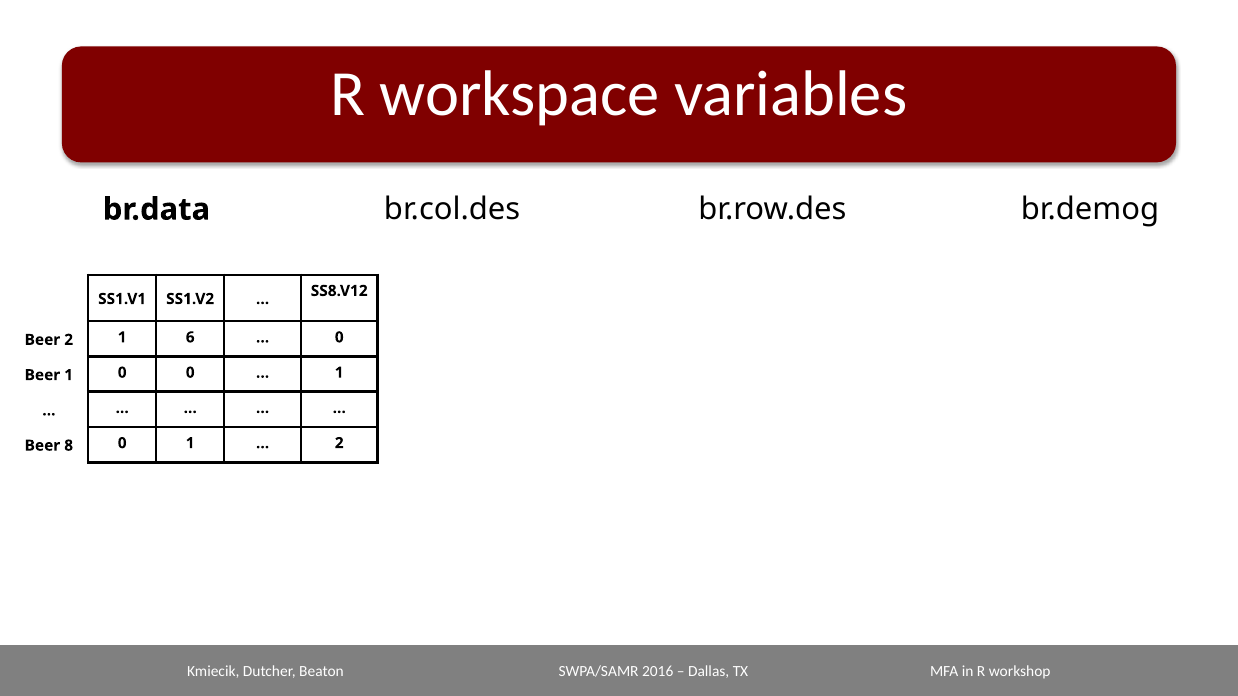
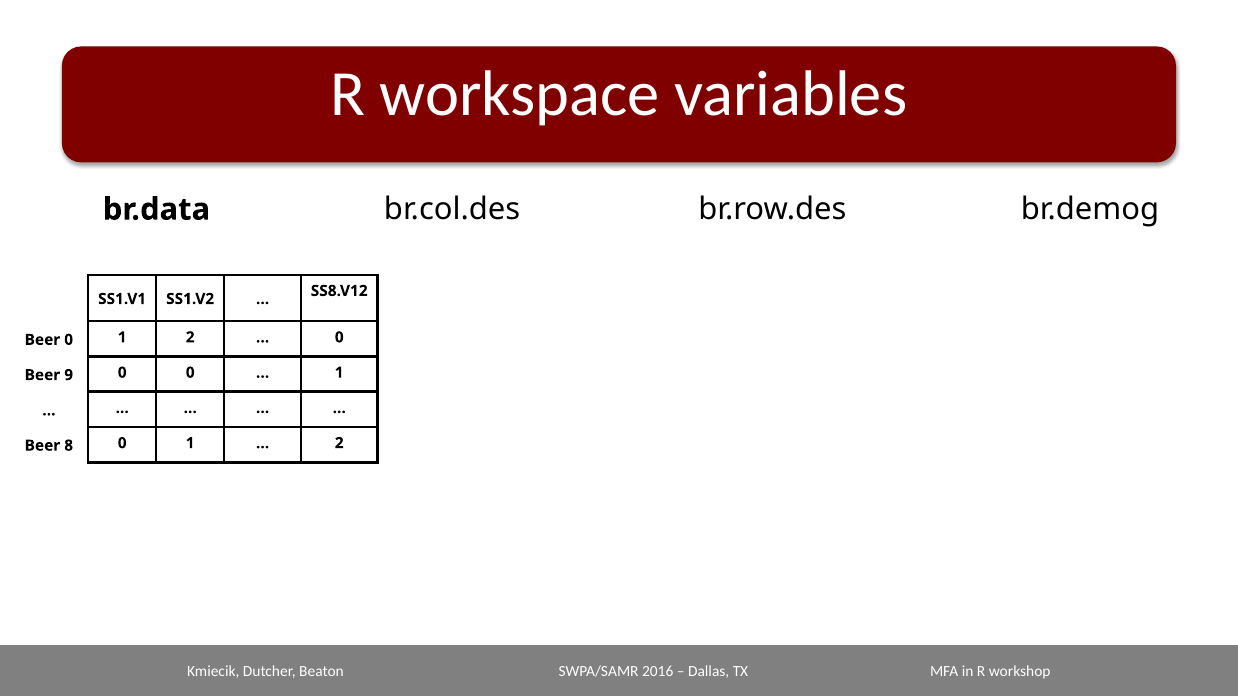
Beer 2: 2 -> 0
1 6: 6 -> 2
Beer 1: 1 -> 9
